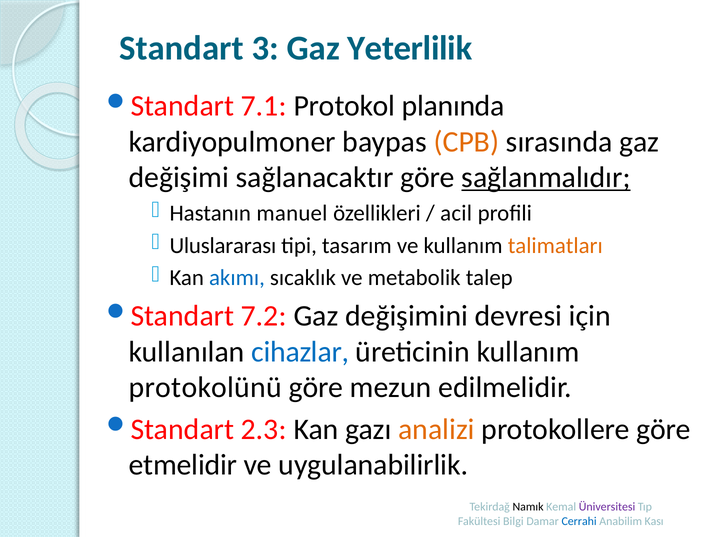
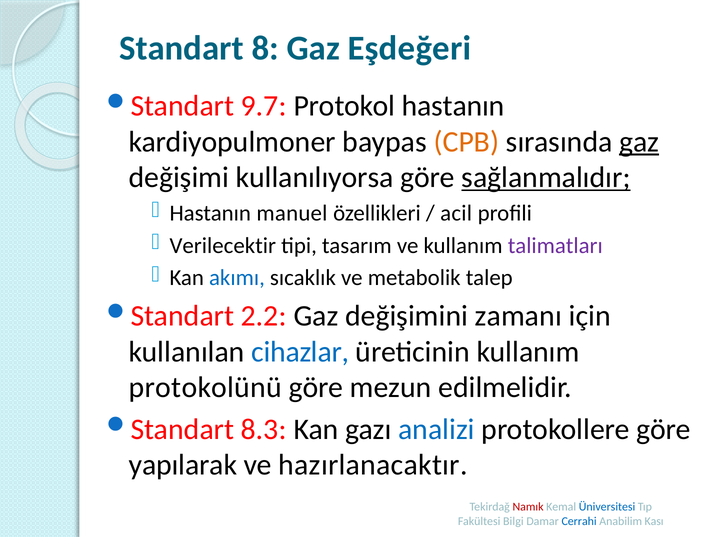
3: 3 -> 8
Yeterlilik: Yeterlilik -> Eşdeğeri
7.1: 7.1 -> 9.7
Protokol planında: planında -> hastanın
gaz at (639, 142) underline: none -> present
sağlanacaktır: sağlanacaktır -> kullanılıyorsa
Uluslararası: Uluslararası -> Verilecektir
talimatları colour: orange -> purple
7.2: 7.2 -> 2.2
devresi: devresi -> zamanı
2.3: 2.3 -> 8.3
analizi colour: orange -> blue
etmelidir: etmelidir -> yapılarak
uygulanabilirlik: uygulanabilirlik -> hazırlanacaktır
Namık colour: black -> red
Üniversitesi colour: purple -> blue
